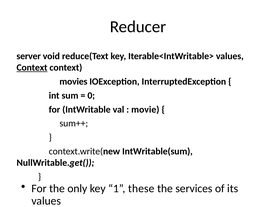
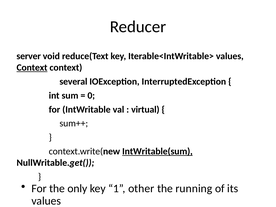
movies: movies -> several
movie: movie -> virtual
IntWritable(sum underline: none -> present
these: these -> other
services: services -> running
